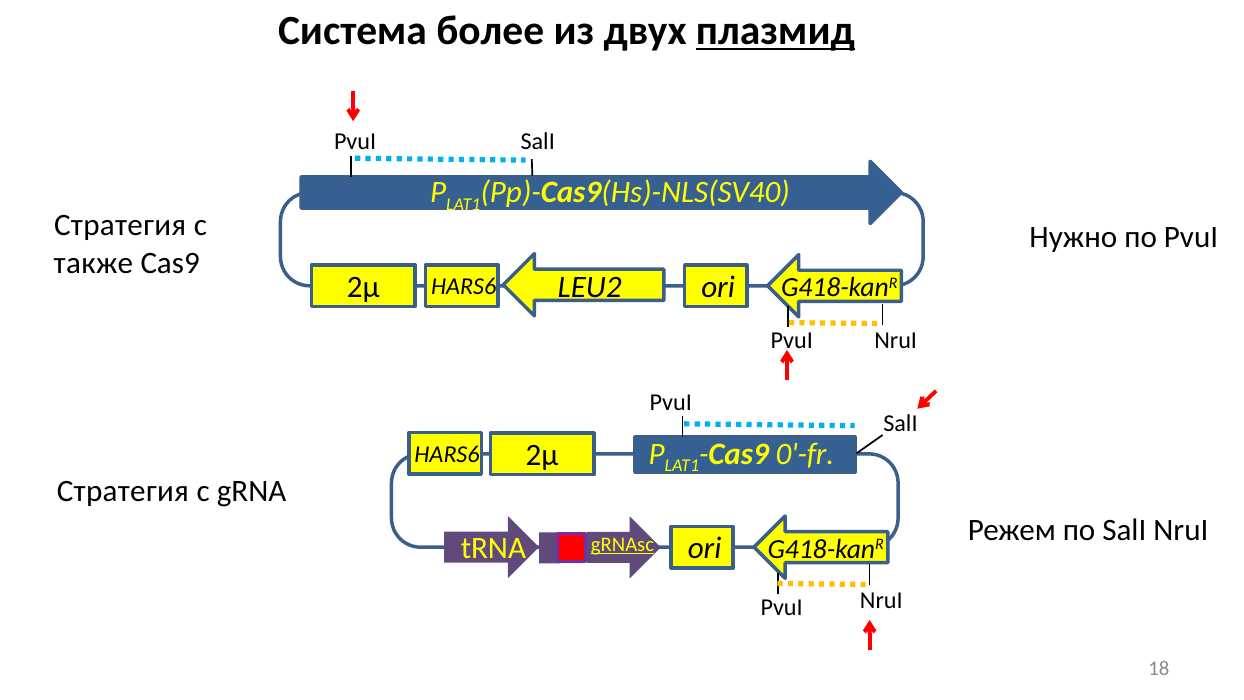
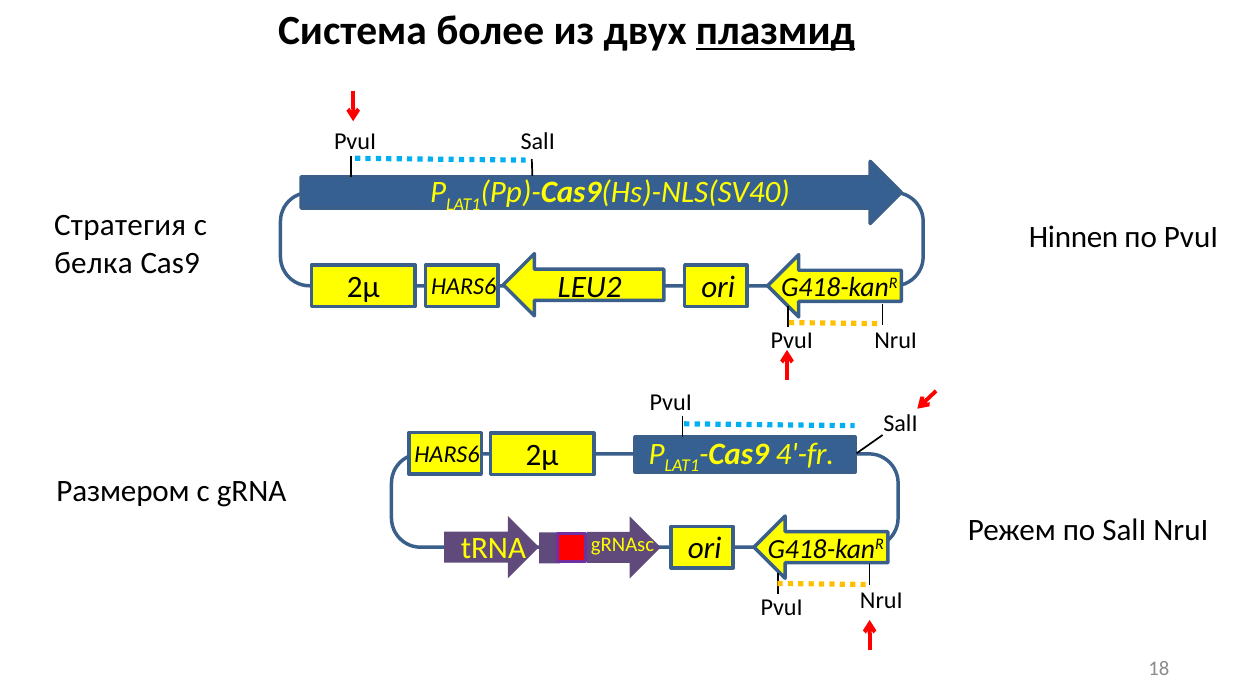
Нужно: Нужно -> Hinnen
также: также -> белка
0'-fr: 0'-fr -> 4'-fr
Стратегия at (123, 491): Стратегия -> Размером
gRNAsc underline: present -> none
